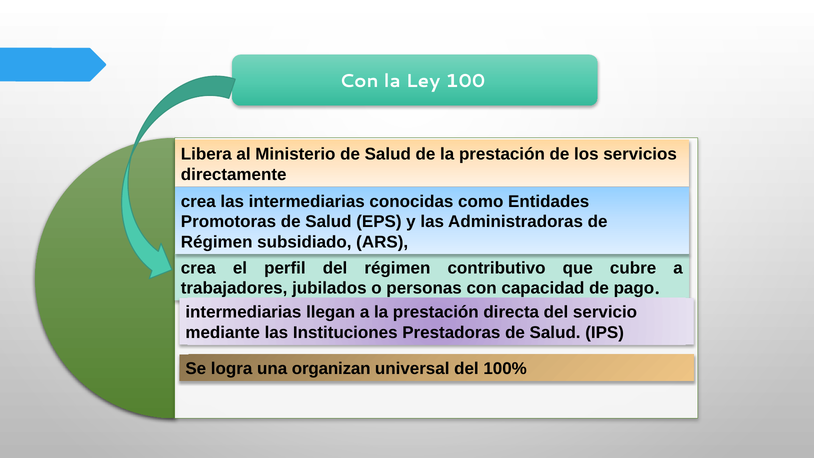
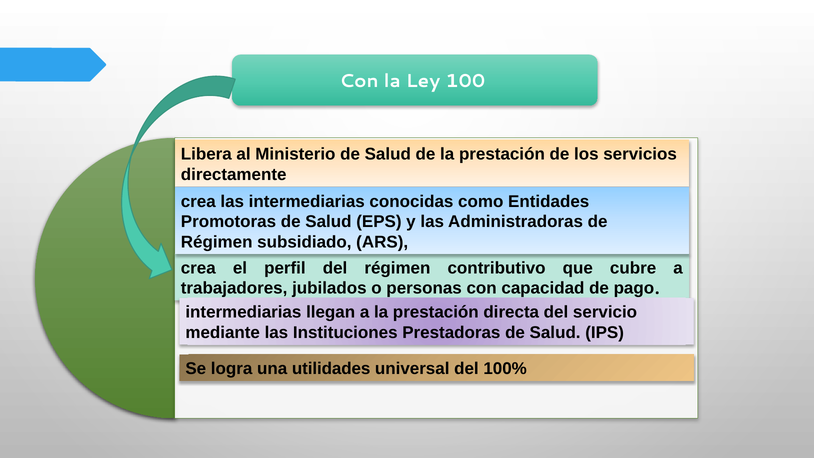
organizan: organizan -> utilidades
